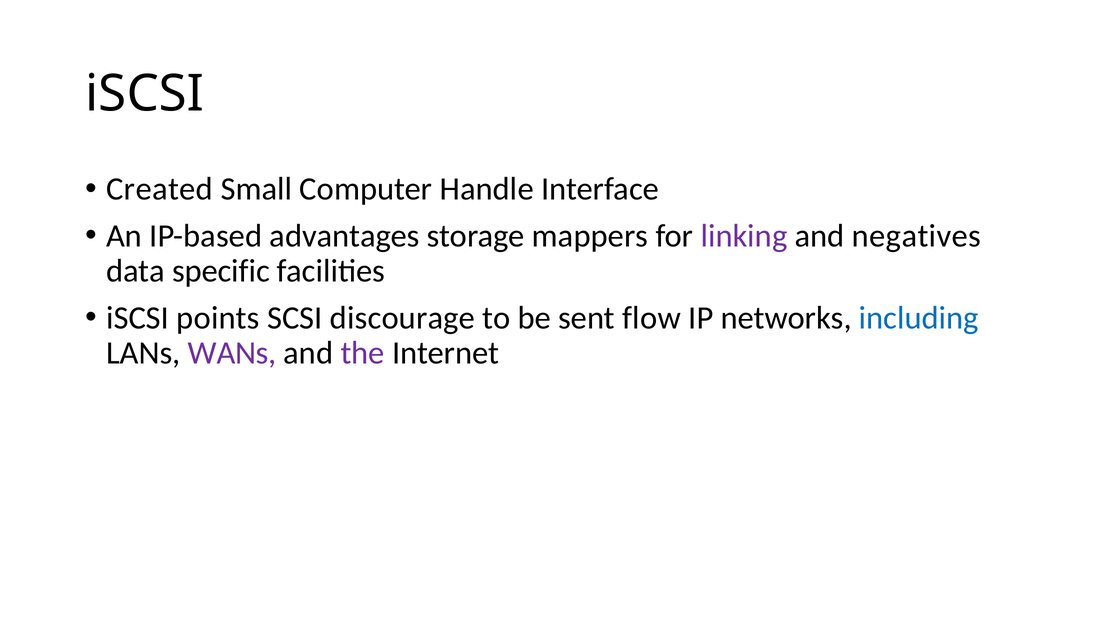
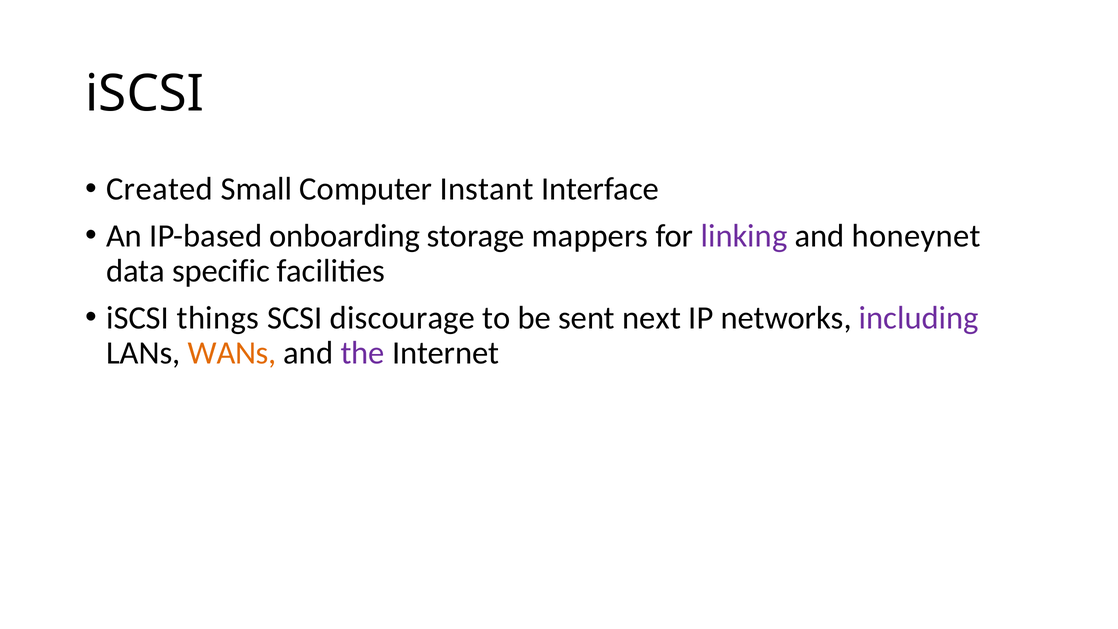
Handle: Handle -> Instant
advantages: advantages -> onboarding
negatives: negatives -> honeynet
points: points -> things
flow: flow -> next
including colour: blue -> purple
WANs colour: purple -> orange
